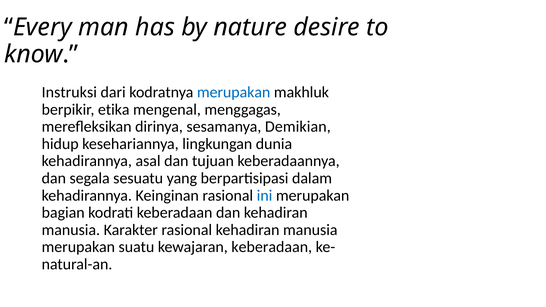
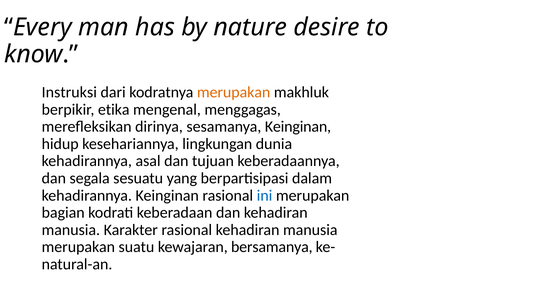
merupakan at (234, 92) colour: blue -> orange
sesamanya Demikian: Demikian -> Keinginan
kewajaran keberadaan: keberadaan -> bersamanya
